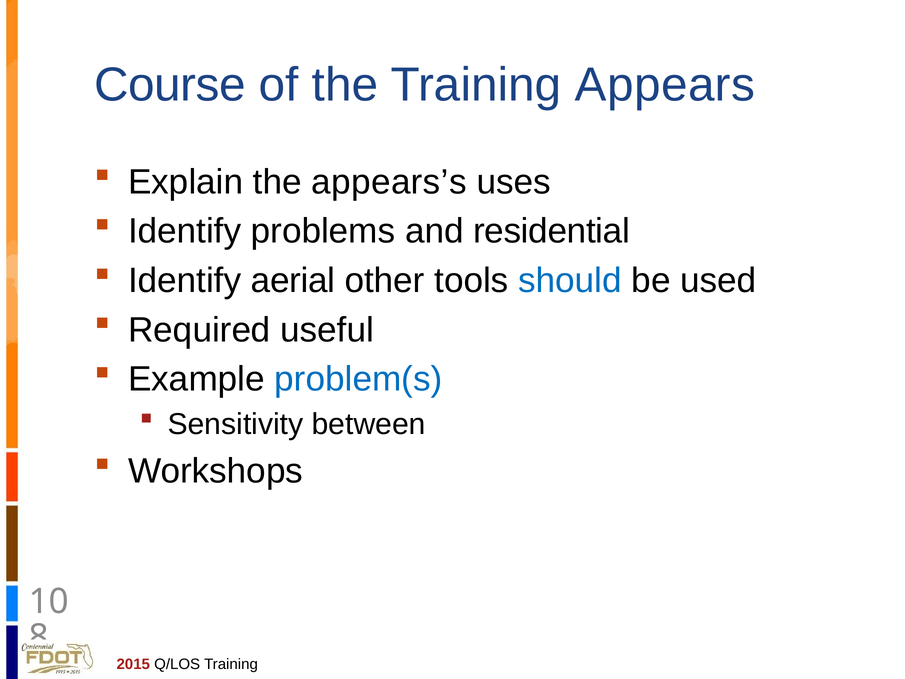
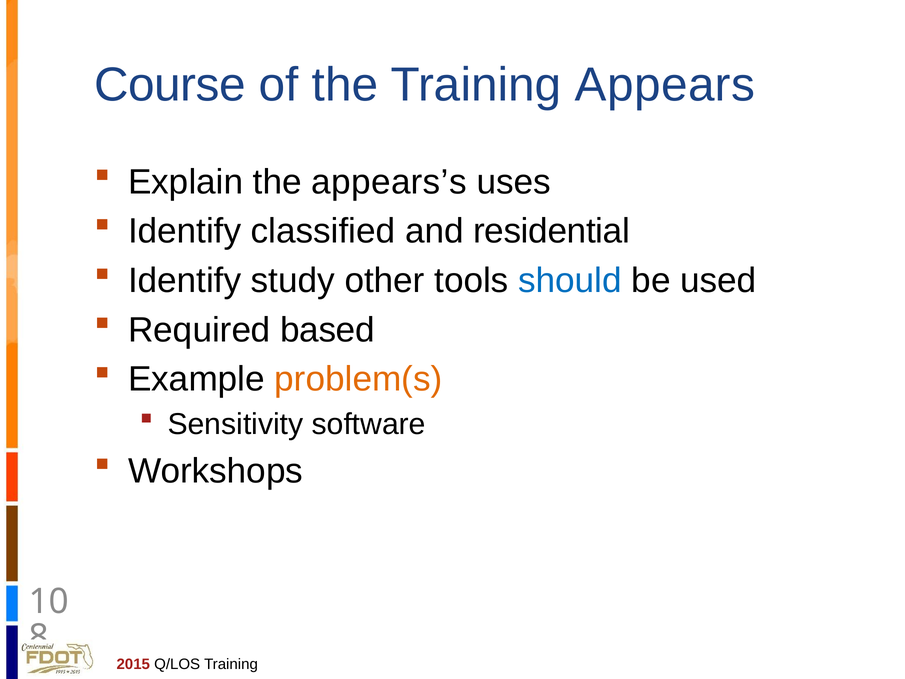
problems: problems -> classified
aerial: aerial -> study
useful: useful -> based
problem(s colour: blue -> orange
between: between -> software
